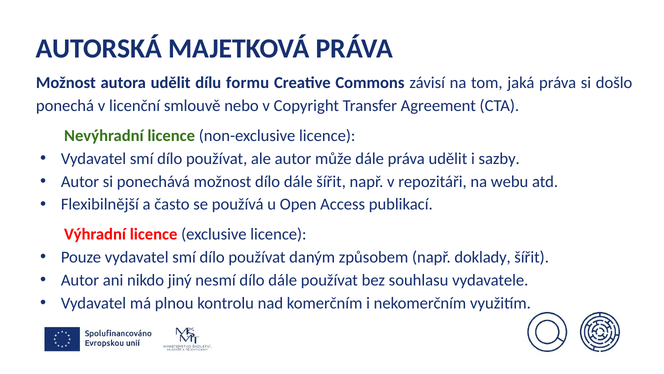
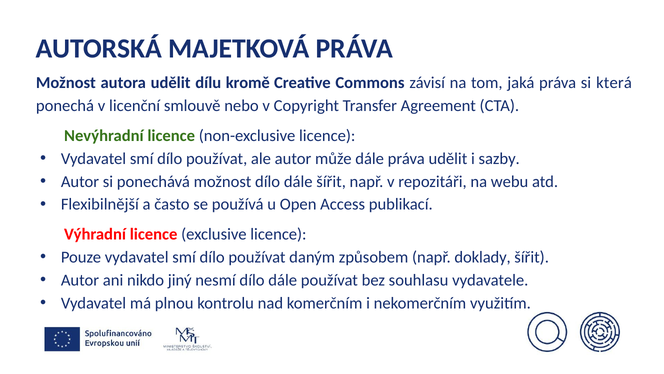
formu: formu -> kromě
došlo: došlo -> která
